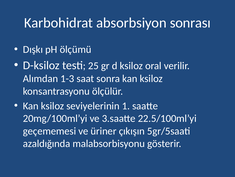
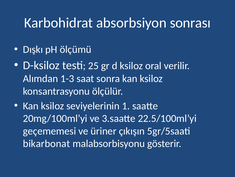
azaldığında: azaldığında -> bikarbonat
